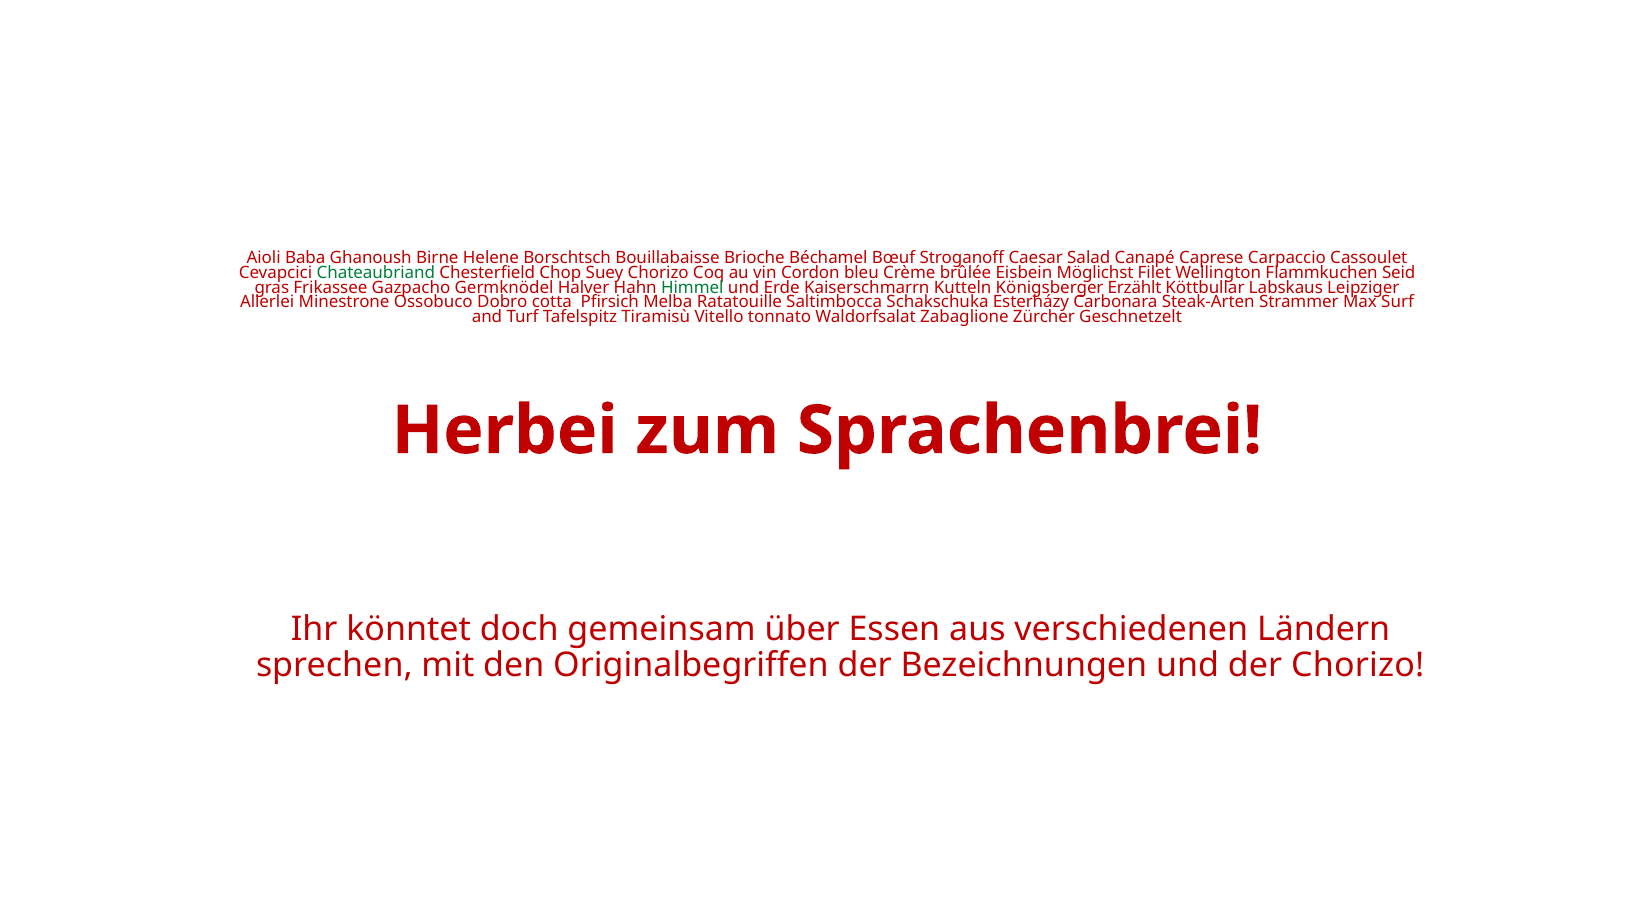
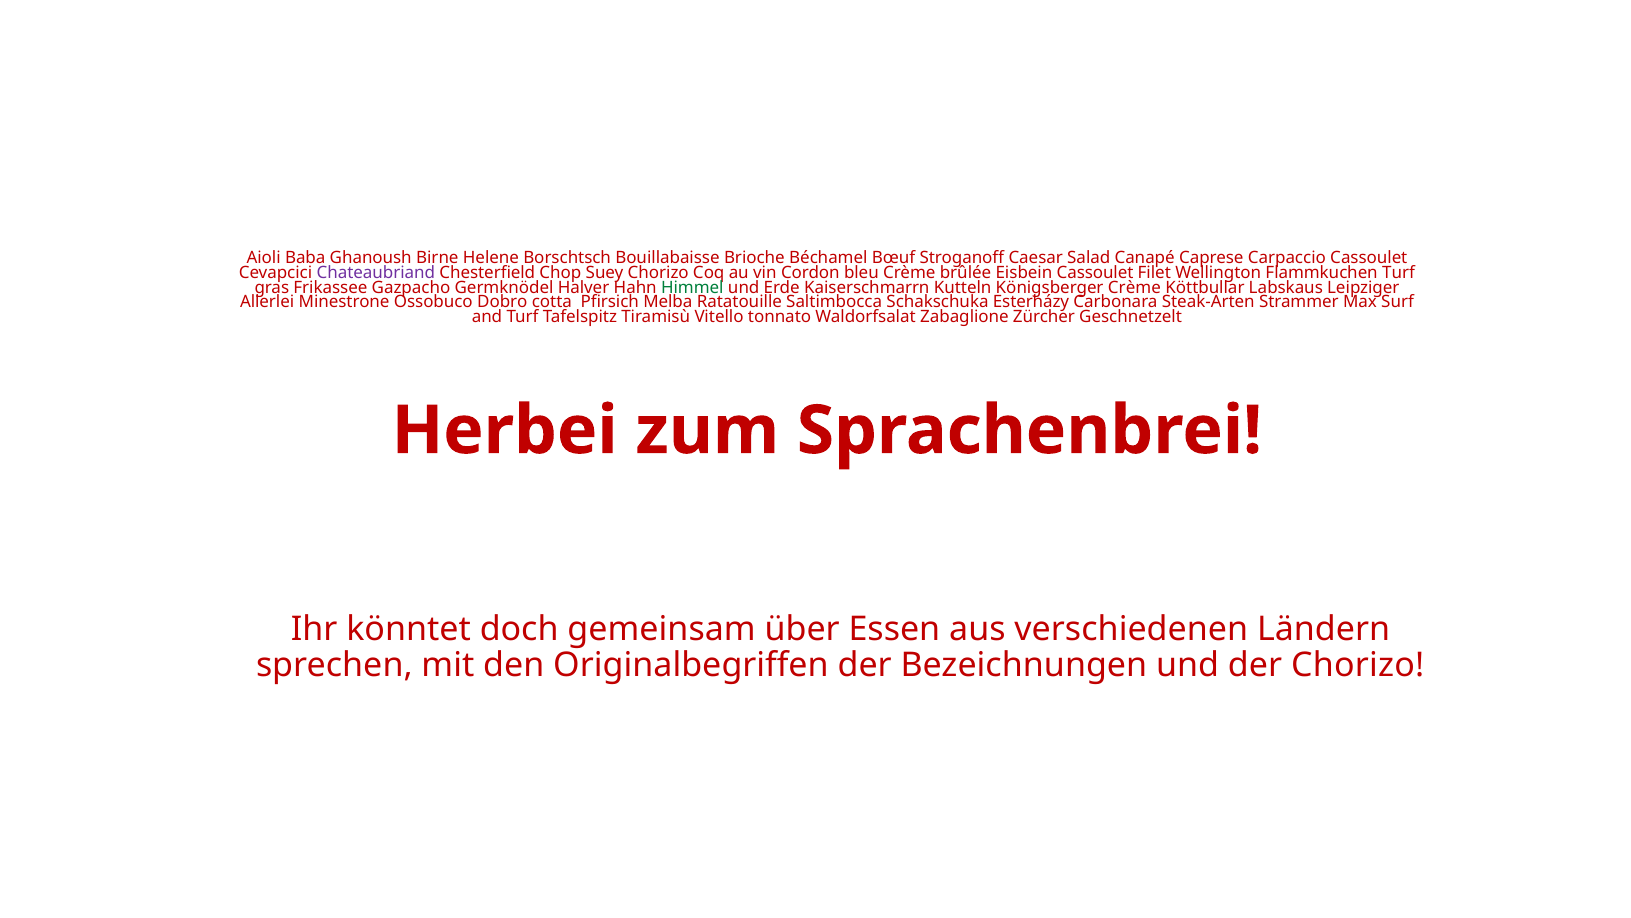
Chateaubriand colour: green -> purple
Eisbein Möglichst: Möglichst -> Cassoulet
Flammkuchen Seid: Seid -> Turf
Königsberger Erzählt: Erzählt -> Crème
